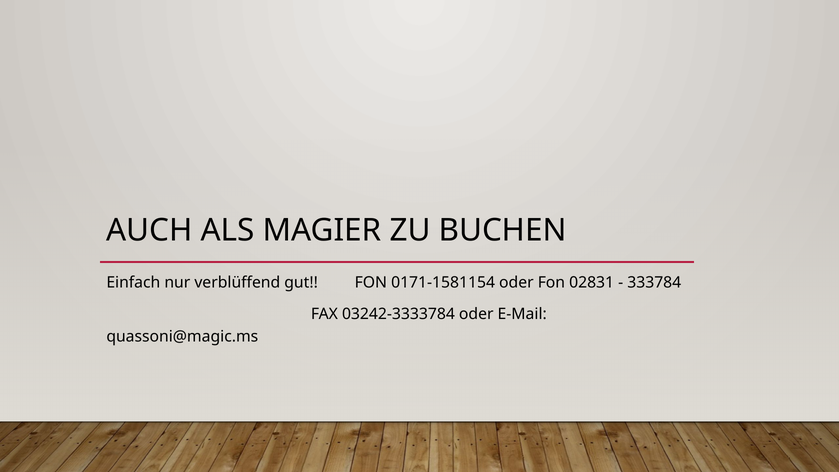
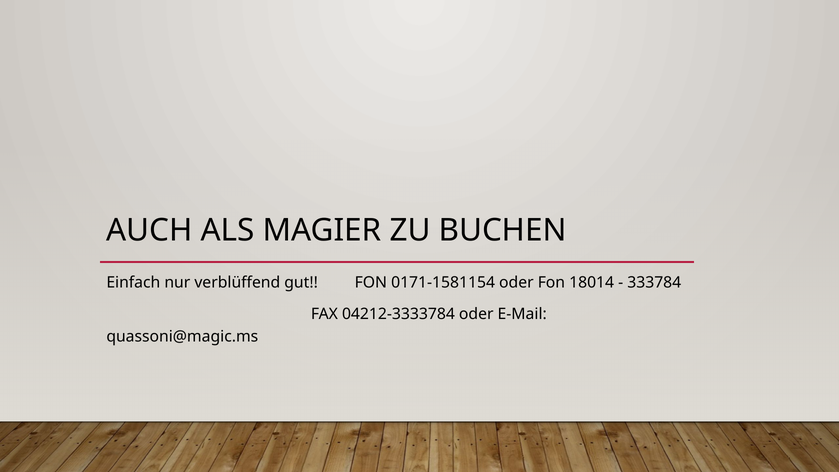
02831: 02831 -> 18014
03242-3333784: 03242-3333784 -> 04212-3333784
